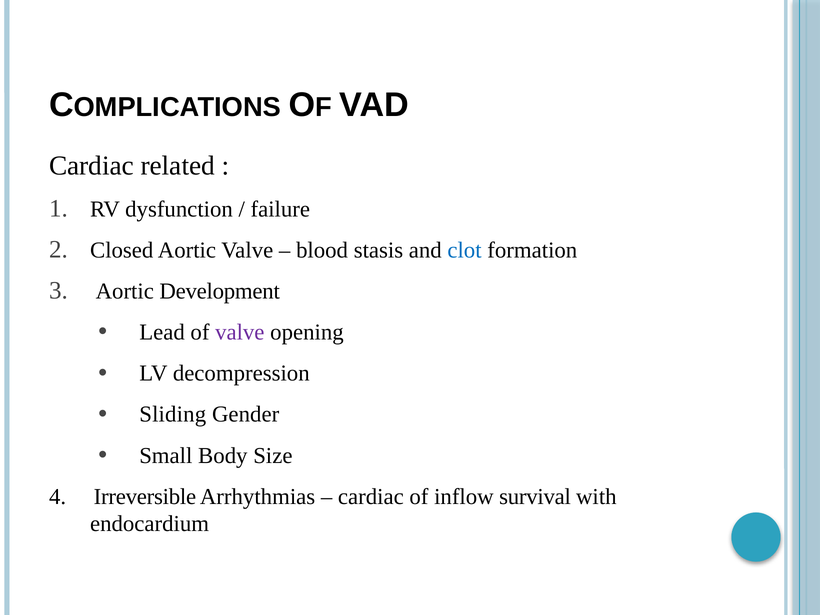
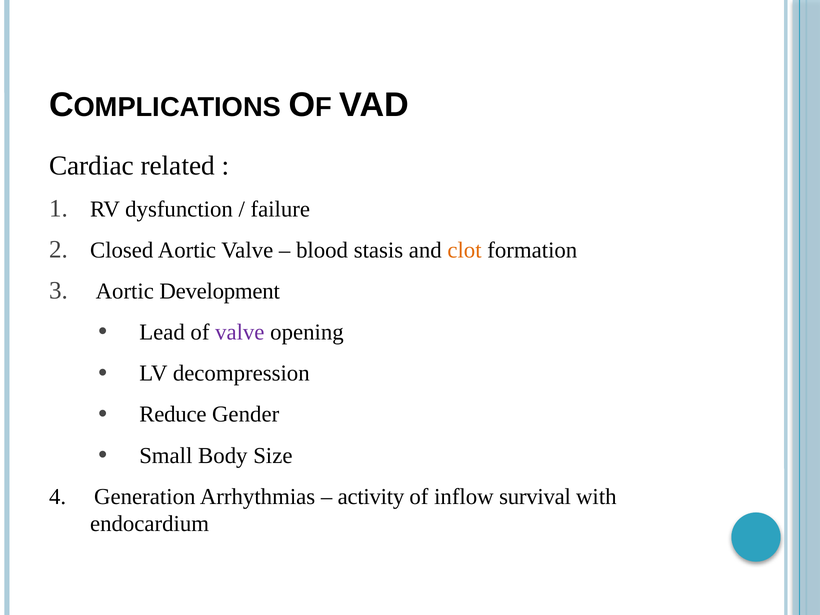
clot colour: blue -> orange
Sliding: Sliding -> Reduce
Irreversible: Irreversible -> Generation
cardiac at (371, 497): cardiac -> activity
